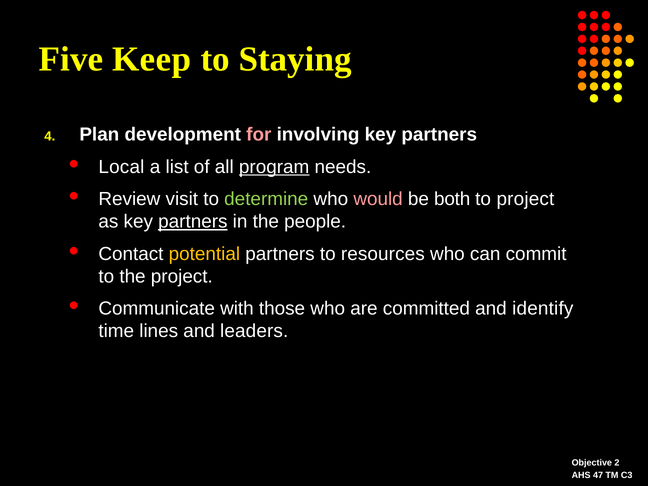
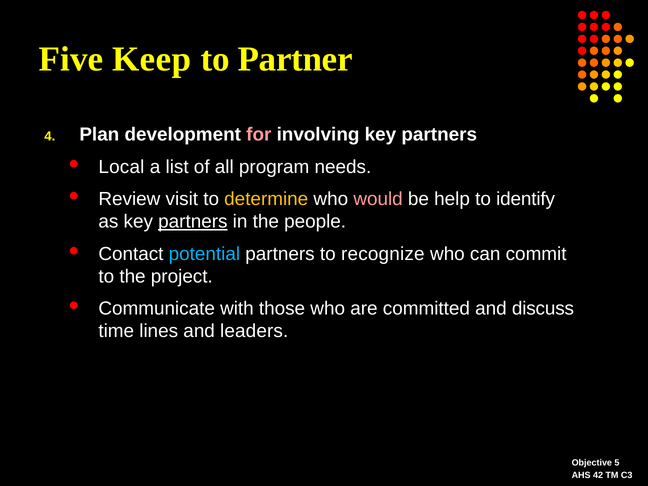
Staying: Staying -> Partner
program underline: present -> none
determine colour: light green -> yellow
both: both -> help
to project: project -> identify
potential colour: yellow -> light blue
resources: resources -> recognize
identify: identify -> discuss
2: 2 -> 5
47: 47 -> 42
